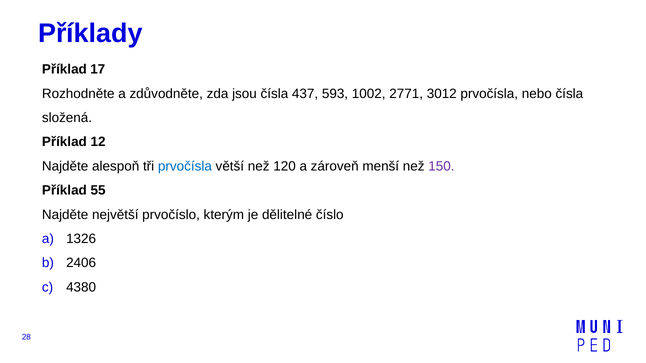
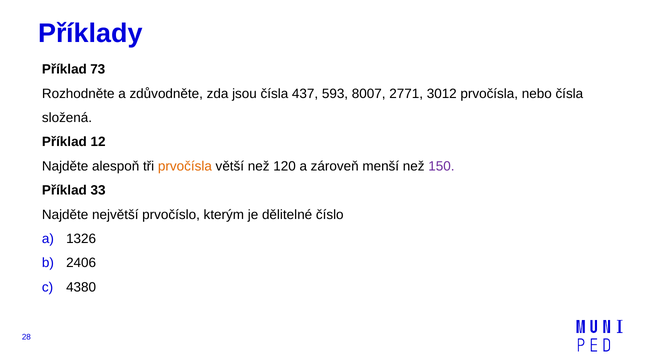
17: 17 -> 73
1002: 1002 -> 8007
prvočísla at (185, 166) colour: blue -> orange
55: 55 -> 33
